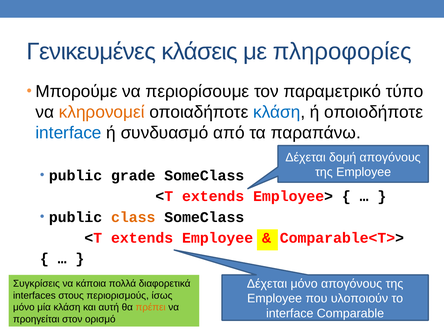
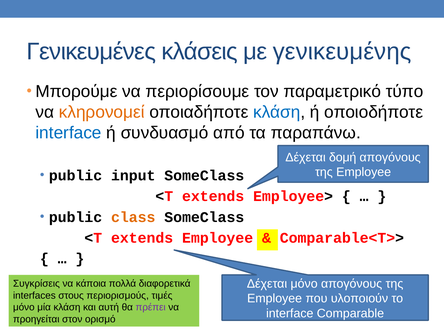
πληροφορίες: πληροφορίες -> γενικευμένης
grade: grade -> input
ίσως: ίσως -> τιμές
πρέπει colour: orange -> purple
